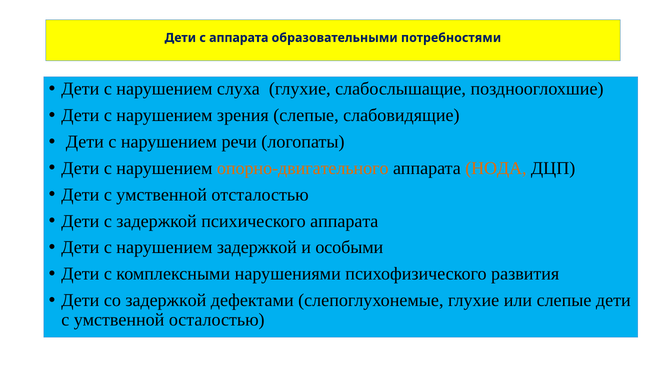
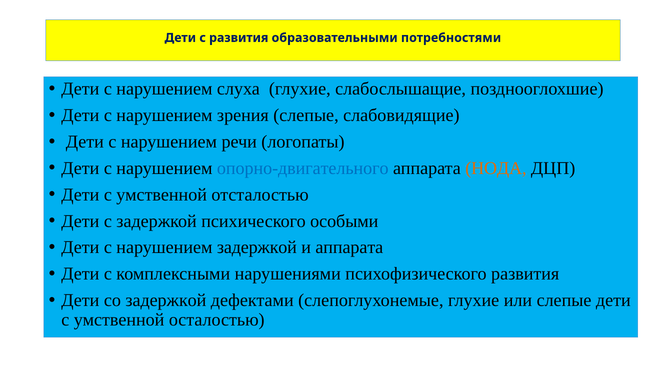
с аппарата: аппарата -> развития
опорно-двигательного colour: orange -> blue
психического аппарата: аппарата -> особыми
и особыми: особыми -> аппарата
